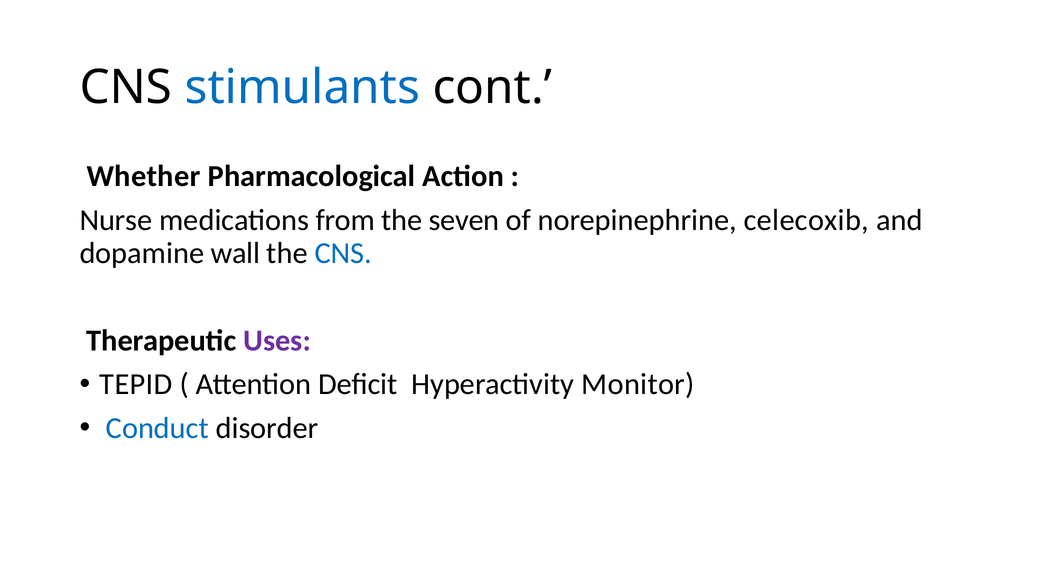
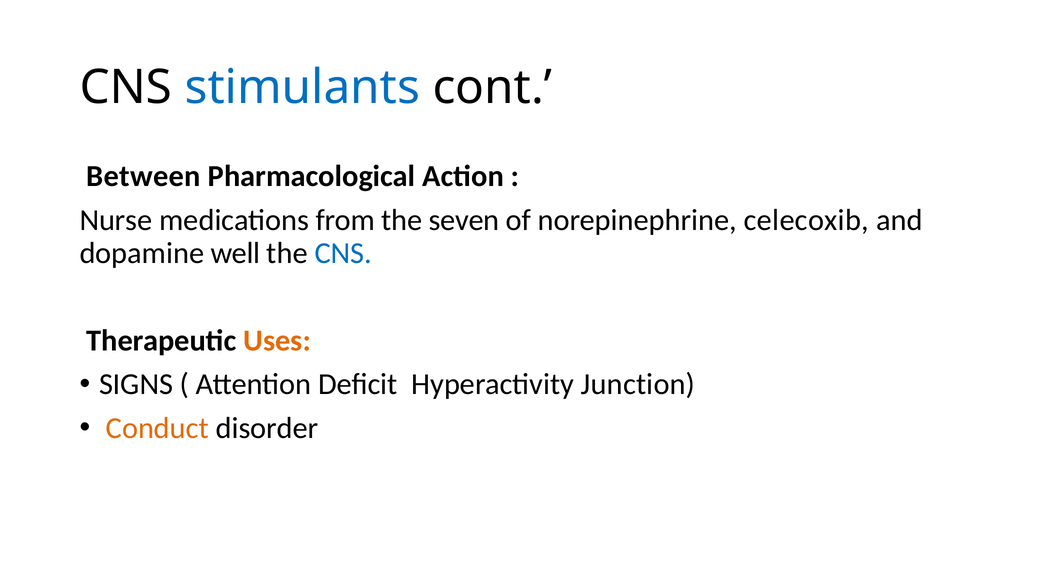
Whether: Whether -> Between
wall: wall -> well
Uses colour: purple -> orange
TEPID: TEPID -> SIGNS
Monitor: Monitor -> Junction
Conduct colour: blue -> orange
